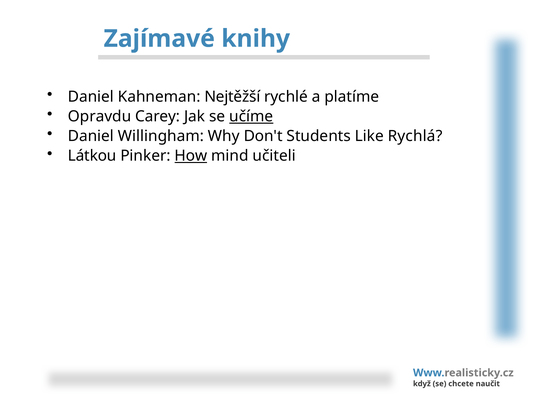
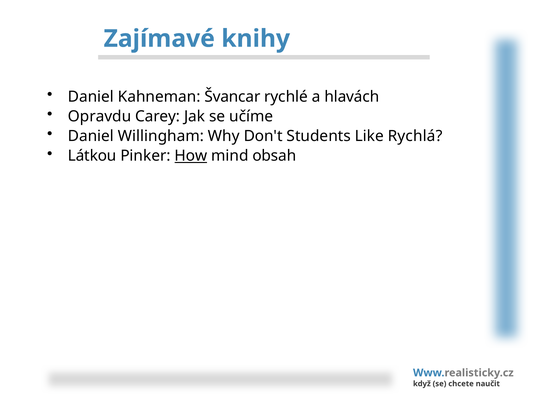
Nejtěžší: Nejtěžší -> Švancar
platíme: platíme -> hlavách
učíme underline: present -> none
učiteli: učiteli -> obsah
